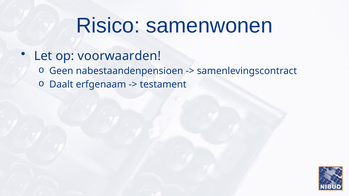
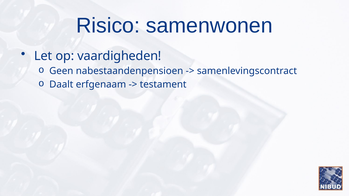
voorwaarden: voorwaarden -> vaardigheden
